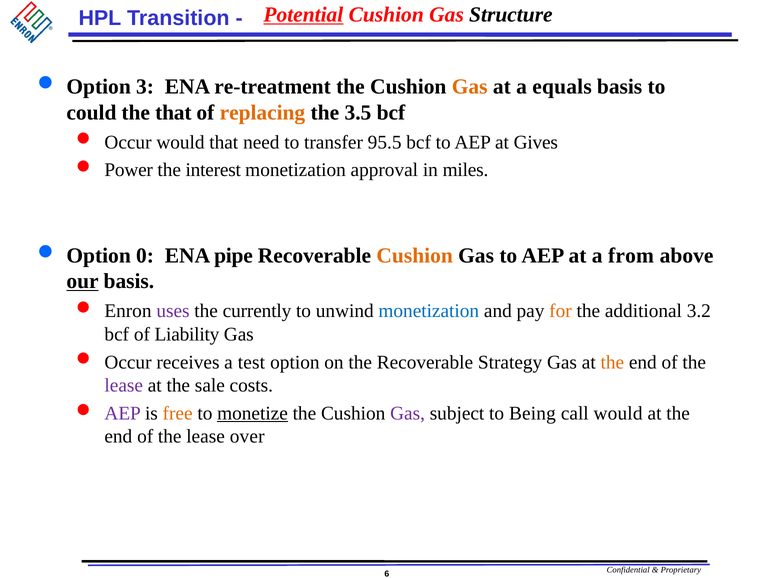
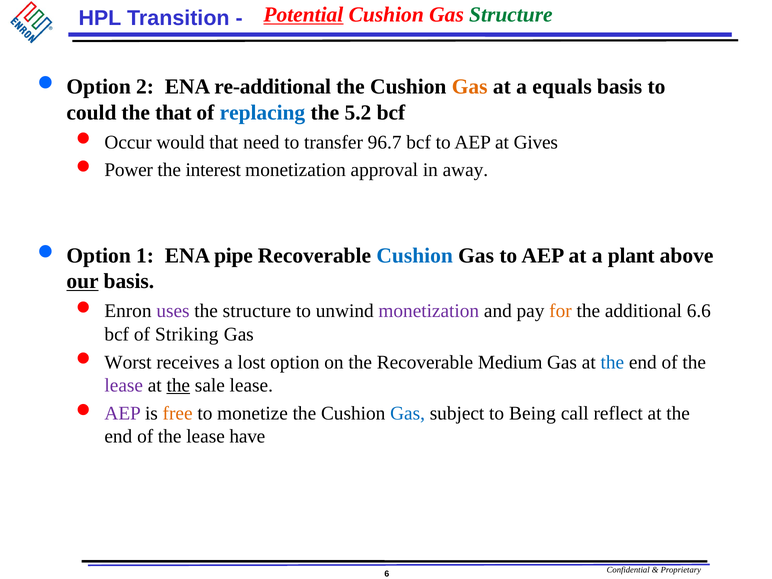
Structure at (511, 15) colour: black -> green
3: 3 -> 2
re-treatment: re-treatment -> re-additional
replacing colour: orange -> blue
3.5: 3.5 -> 5.2
95.5: 95.5 -> 96.7
miles: miles -> away
0: 0 -> 1
Cushion at (415, 256) colour: orange -> blue
from: from -> plant
the currently: currently -> structure
monetization at (429, 311) colour: blue -> purple
3.2: 3.2 -> 6.6
Liability: Liability -> Striking
Occur at (128, 362): Occur -> Worst
test: test -> lost
Strategy: Strategy -> Medium
the at (612, 362) colour: orange -> blue
the at (178, 385) underline: none -> present
sale costs: costs -> lease
monetize underline: present -> none
Gas at (408, 413) colour: purple -> blue
call would: would -> reflect
over: over -> have
